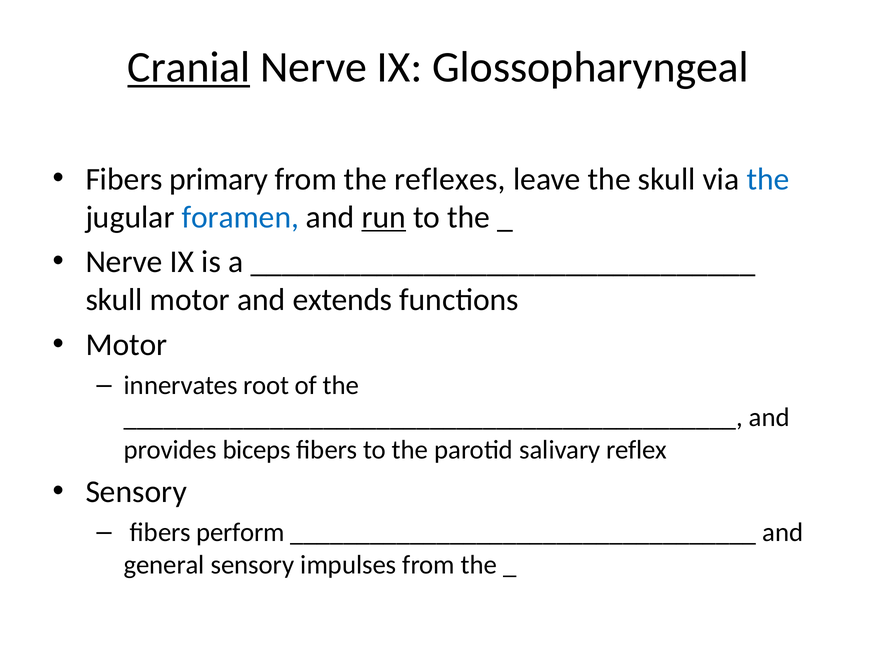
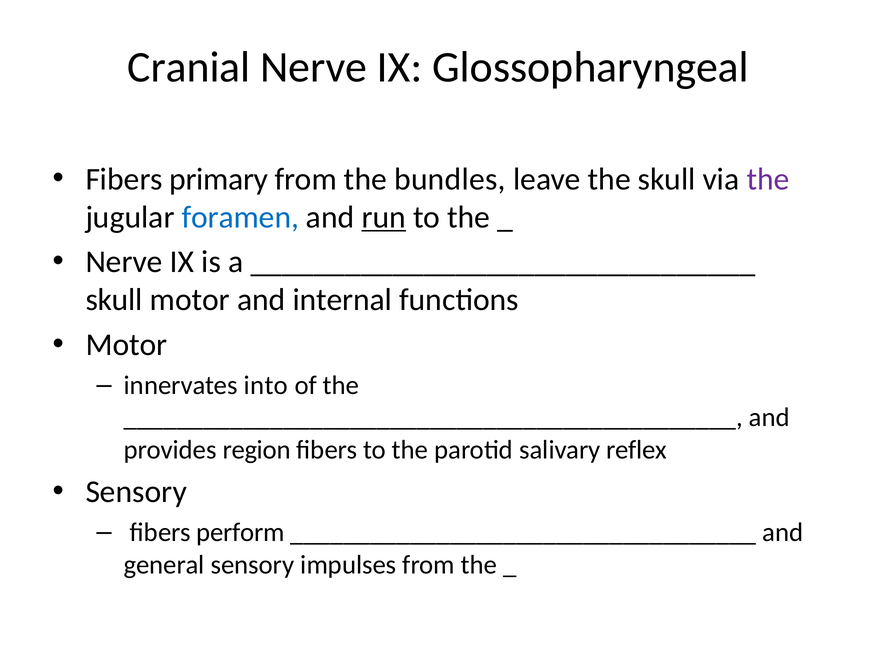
Cranial underline: present -> none
reflexes: reflexes -> bundles
the at (768, 179) colour: blue -> purple
extends: extends -> internal
root: root -> into
biceps: biceps -> region
